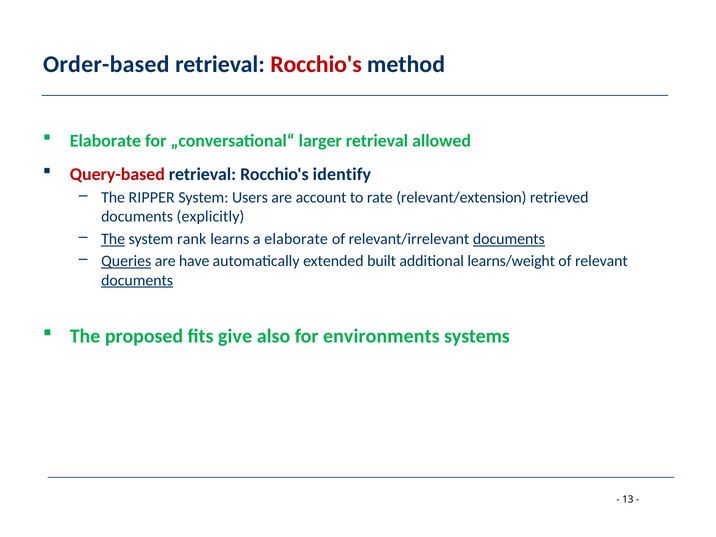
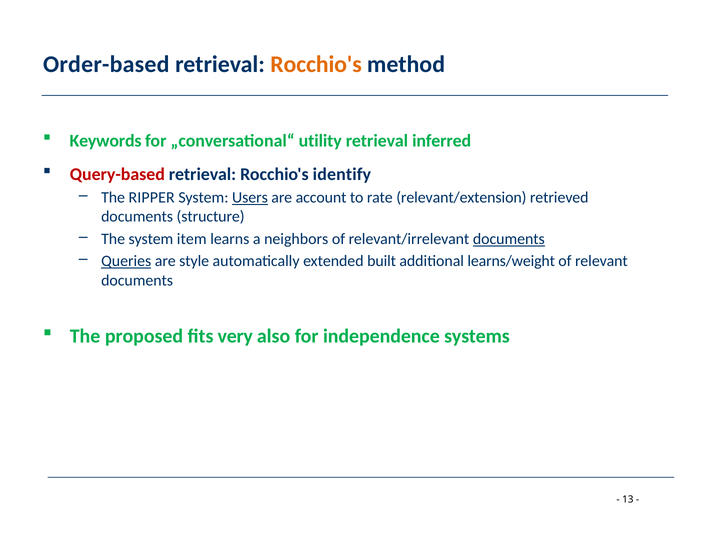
Rocchio's at (316, 64) colour: red -> orange
Elaborate at (105, 141): Elaborate -> Keywords
larger: larger -> utility
allowed: allowed -> inferred
Users underline: none -> present
explicitly: explicitly -> structure
The at (113, 239) underline: present -> none
rank: rank -> item
a elaborate: elaborate -> neighbors
have: have -> style
documents at (137, 280) underline: present -> none
give: give -> very
environments: environments -> independence
